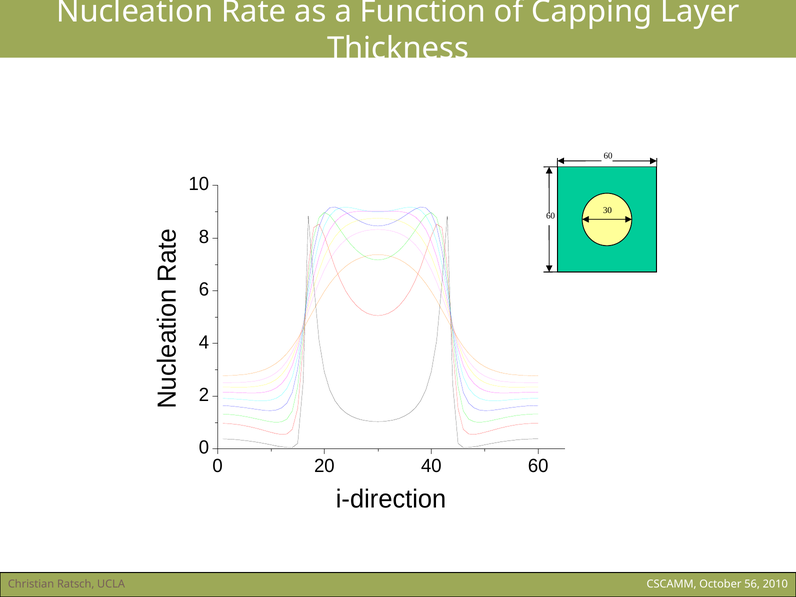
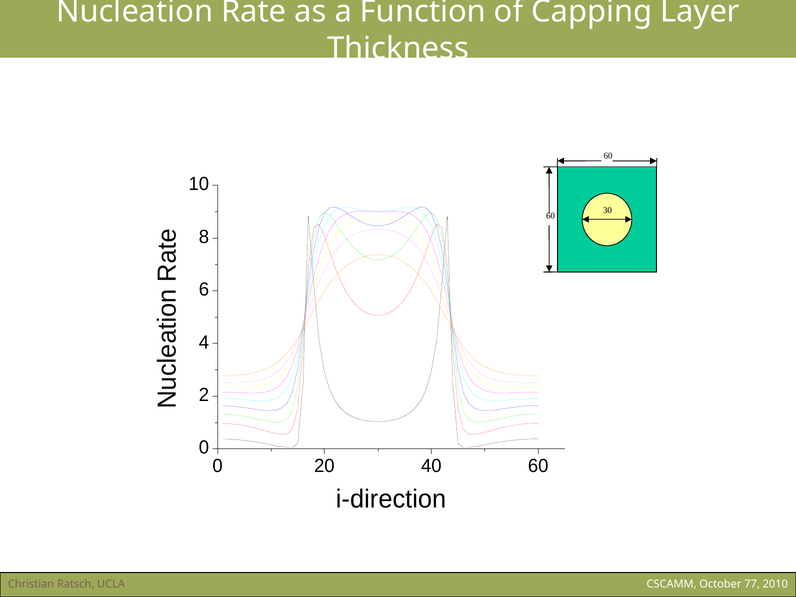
56: 56 -> 77
